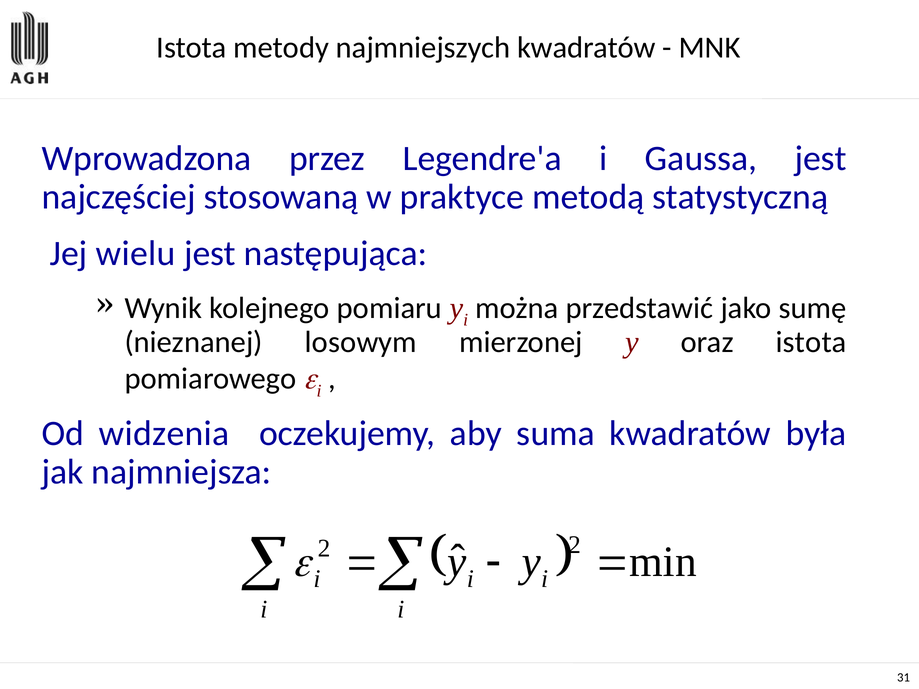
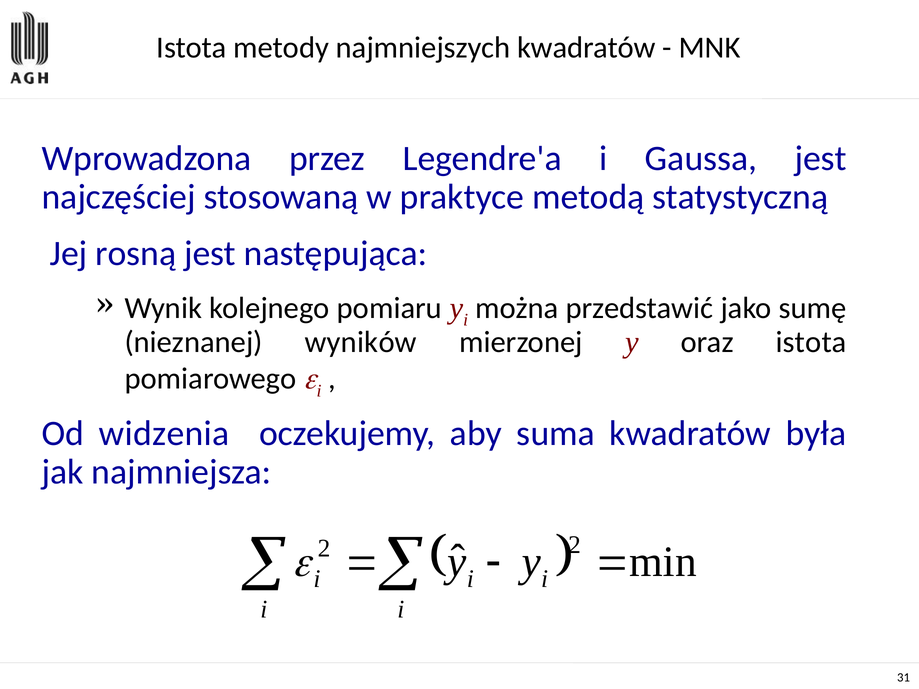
wielu: wielu -> rosną
losowym: losowym -> wyników
